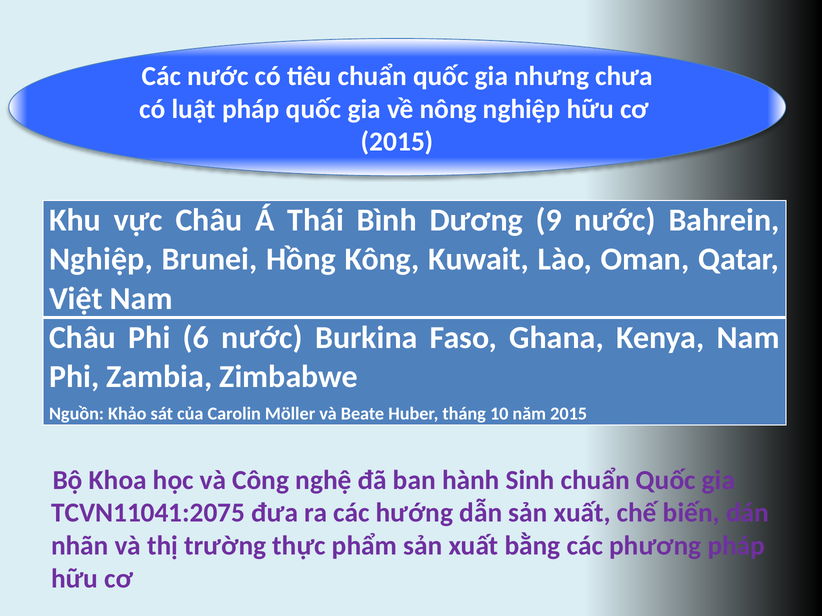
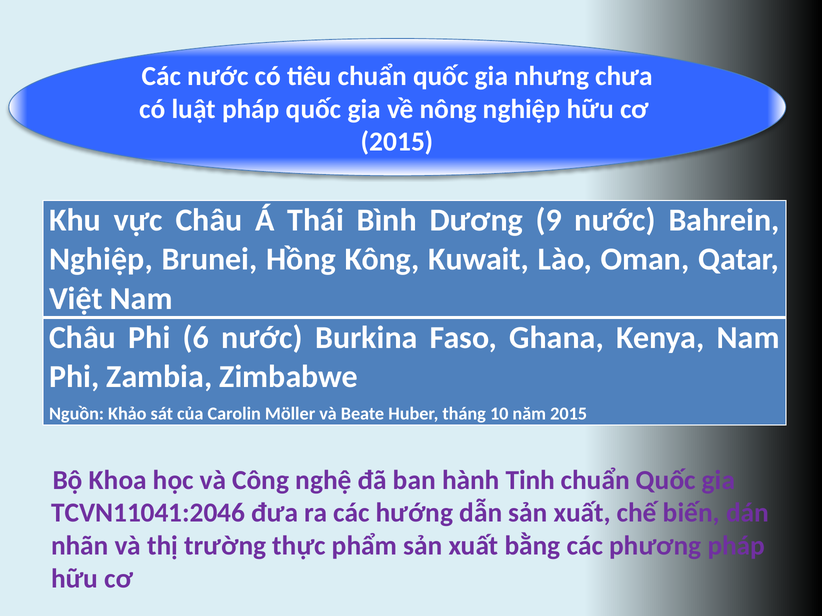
Sinh: Sinh -> Tinh
TCVN11041:2075: TCVN11041:2075 -> TCVN11041:2046
